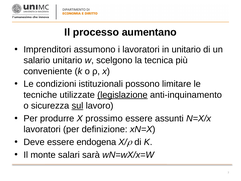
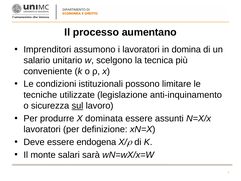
in unitario: unitario -> domina
legislazione underline: present -> none
prossimo: prossimo -> dominata
